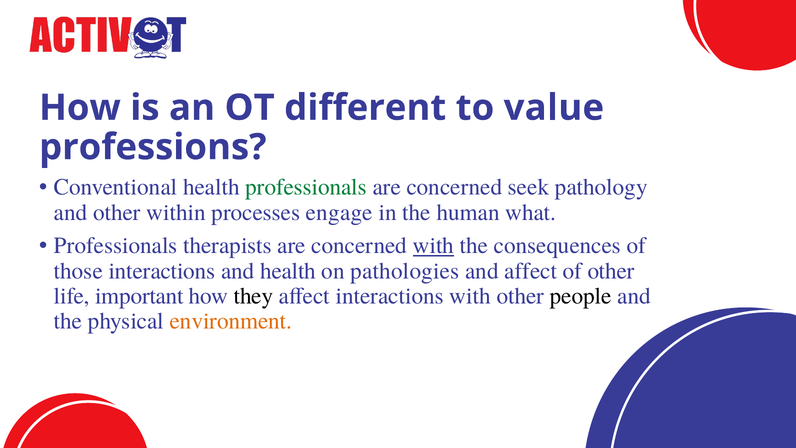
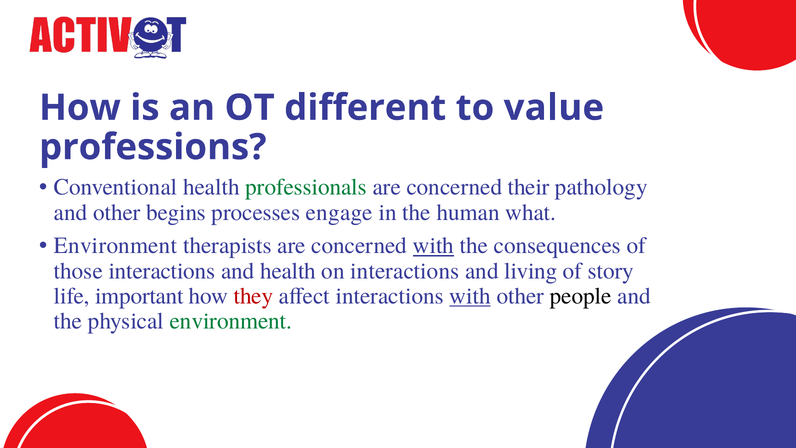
seek: seek -> their
within: within -> begins
Professionals at (116, 246): Professionals -> Environment
on pathologies: pathologies -> interactions
and affect: affect -> living
of other: other -> story
they colour: black -> red
with at (470, 296) underline: none -> present
environment at (231, 321) colour: orange -> green
